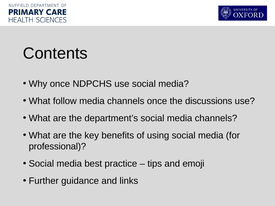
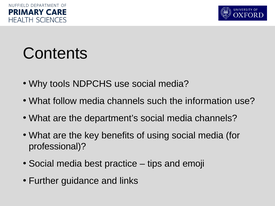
Why once: once -> tools
channels once: once -> such
discussions: discussions -> information
